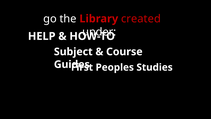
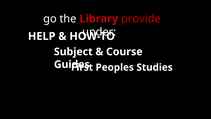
created: created -> provide
